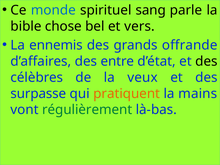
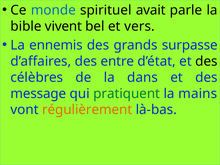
sang: sang -> avait
chose: chose -> vivent
offrande: offrande -> surpasse
veux: veux -> dans
surpasse: surpasse -> message
pratiquent colour: orange -> green
régulièrement colour: green -> orange
